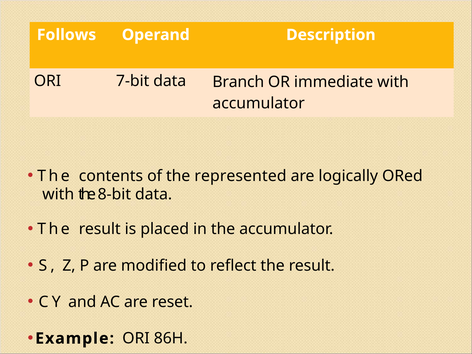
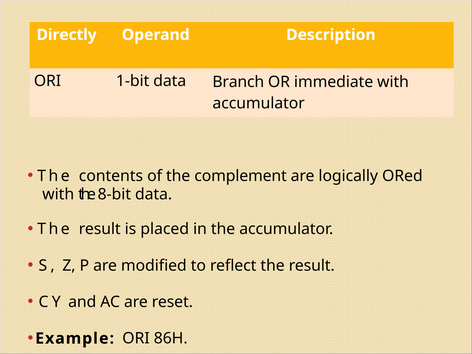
Follows: Follows -> Directly
7-bit: 7-bit -> 1-bit
represented: represented -> complement
